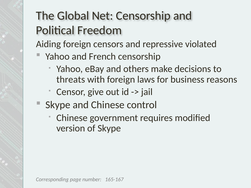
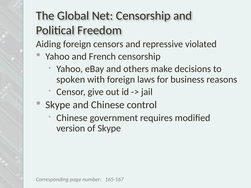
threats: threats -> spoken
